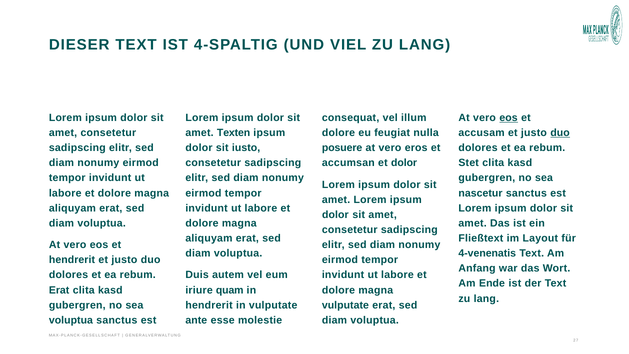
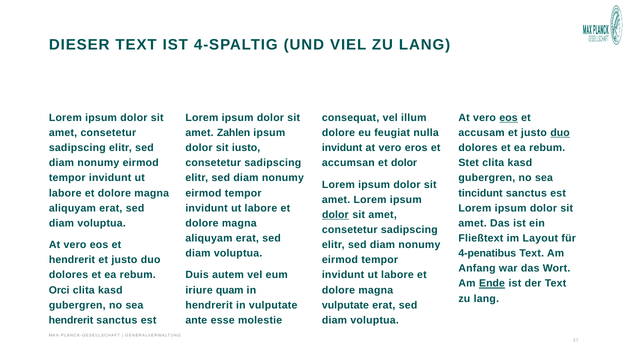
Texten: Texten -> Zahlen
posuere at (342, 148): posuere -> invidunt
nascetur: nascetur -> tincidunt
dolor at (335, 215) underline: none -> present
4-venenatis: 4-venenatis -> 4-penatibus
Ende underline: none -> present
Erat at (59, 290): Erat -> Orci
voluptua at (71, 320): voluptua -> hendrerit
